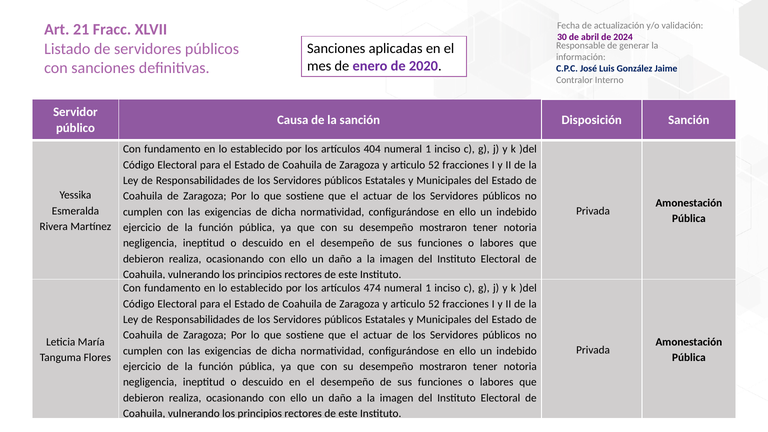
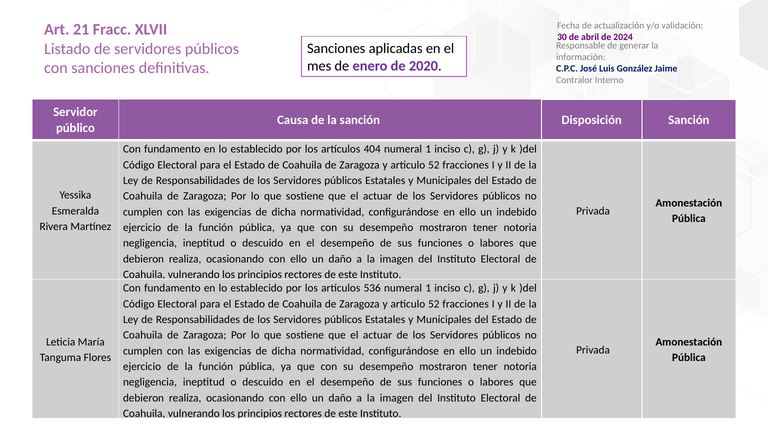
474: 474 -> 536
